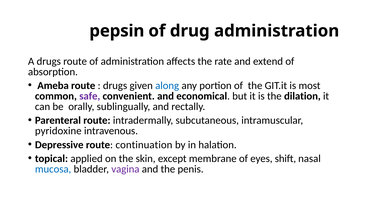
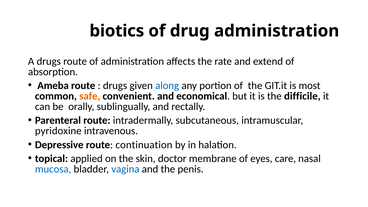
pepsin: pepsin -> biotics
safe colour: purple -> orange
dilation: dilation -> difficile
except: except -> doctor
shift: shift -> care
vagina colour: purple -> blue
